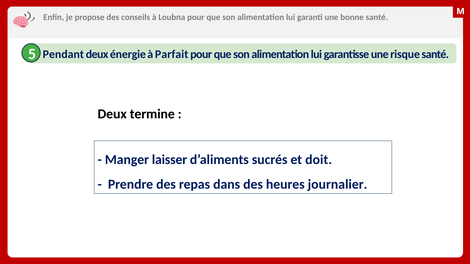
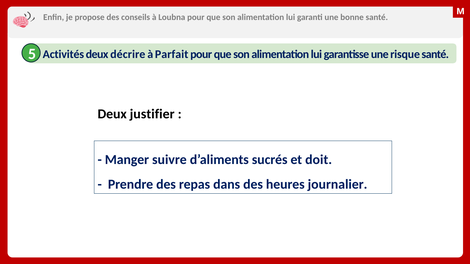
Pendant: Pendant -> Activités
énergie: énergie -> décrire
termine: termine -> justifier
laisser: laisser -> suivre
